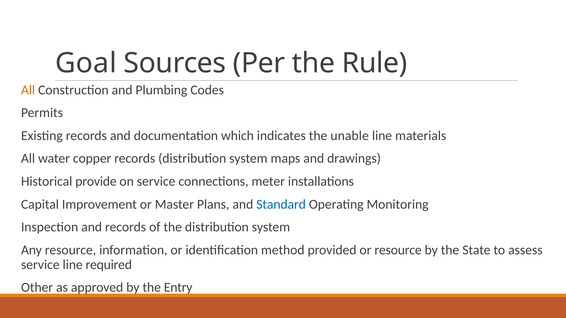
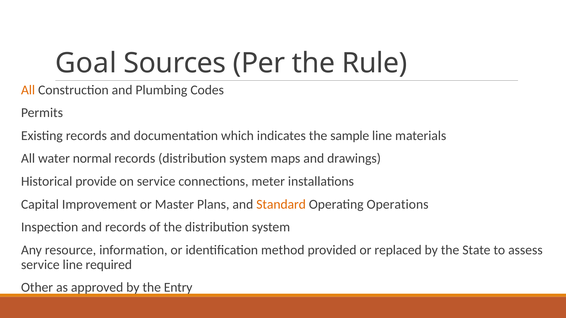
unable: unable -> sample
copper: copper -> normal
Standard colour: blue -> orange
Monitoring: Monitoring -> Operations
or resource: resource -> replaced
